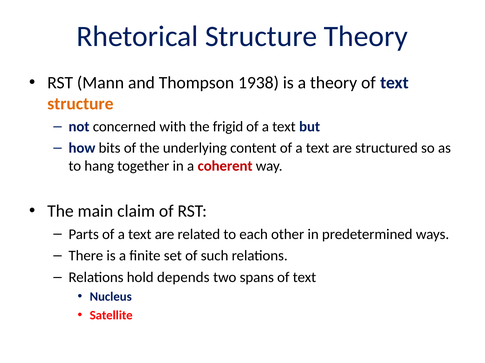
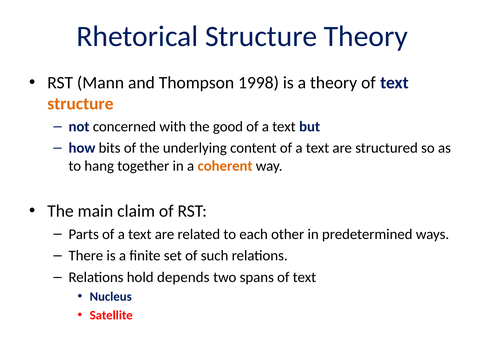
1938: 1938 -> 1998
frigid: frigid -> good
coherent colour: red -> orange
